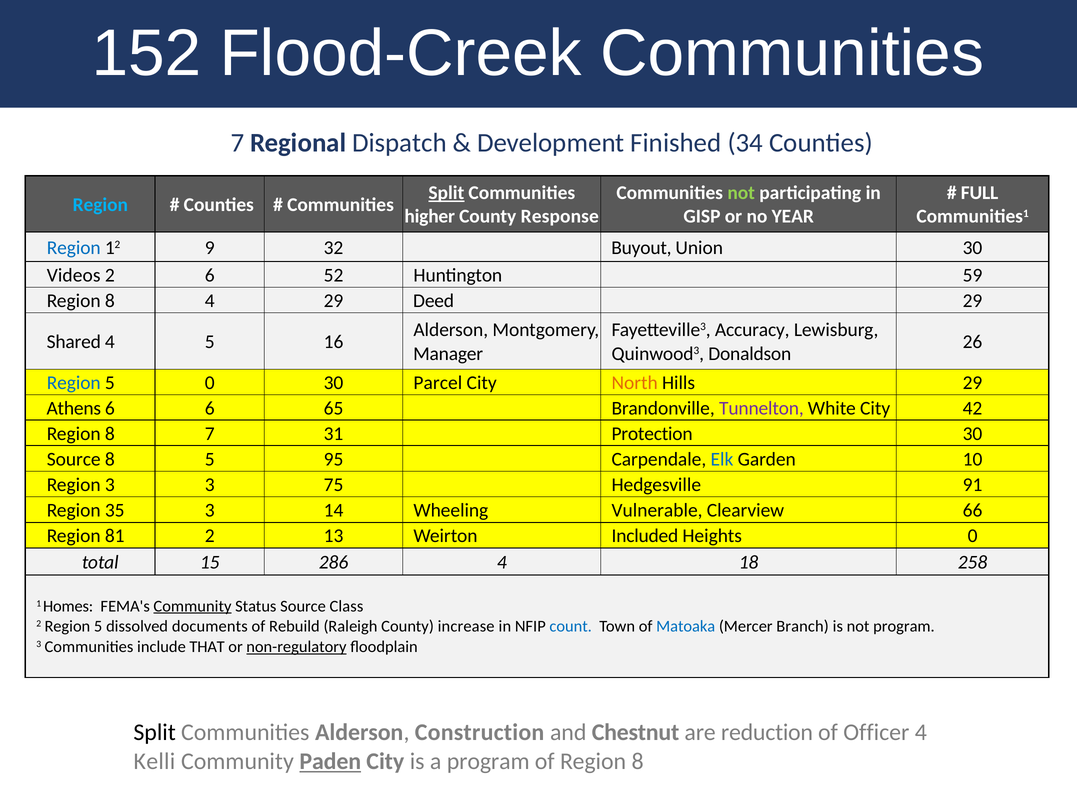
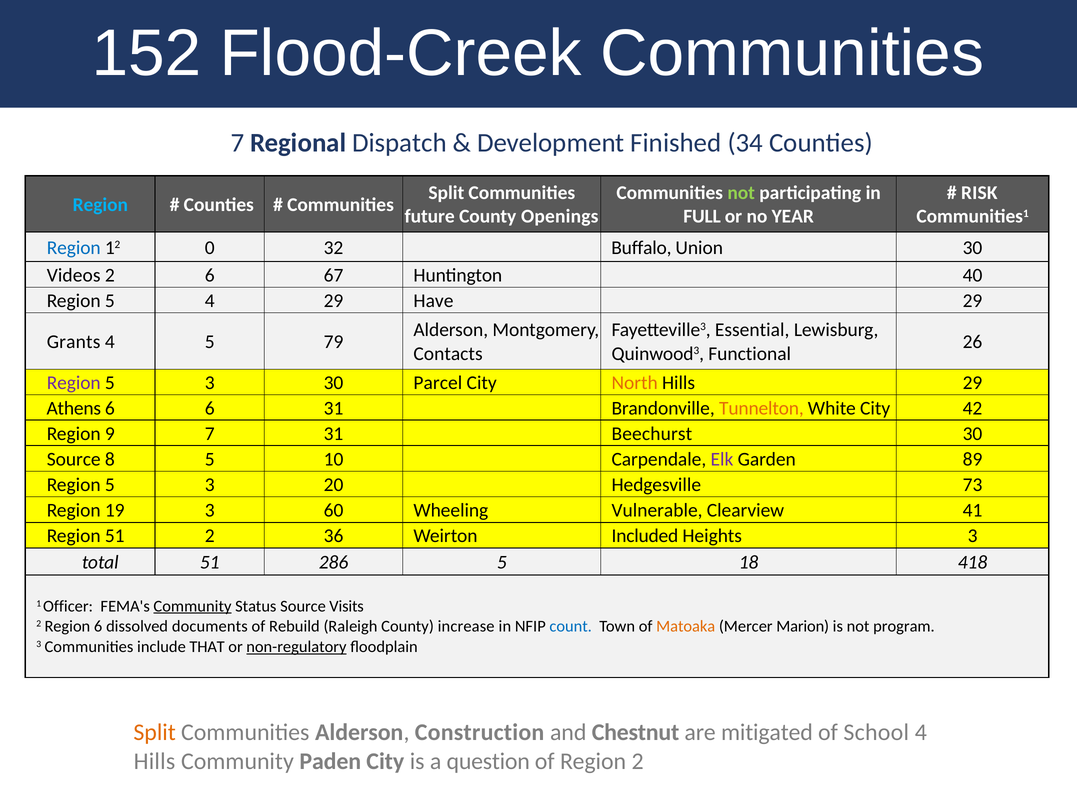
Split at (446, 193) underline: present -> none
FULL: FULL -> RISK
higher: higher -> future
Response: Response -> Openings
GISP: GISP -> FULL
9: 9 -> 0
Buyout: Buyout -> Buffalo
52: 52 -> 67
59: 59 -> 40
8 at (110, 301): 8 -> 5
Deed: Deed -> Have
Accuracy: Accuracy -> Essential
Shared: Shared -> Grants
16: 16 -> 79
Manager: Manager -> Contacts
Donaldson: Donaldson -> Functional
Region at (74, 383) colour: blue -> purple
0 at (210, 383): 0 -> 3
6 65: 65 -> 31
Tunnelton colour: purple -> orange
8 at (110, 433): 8 -> 9
Protection: Protection -> Beechurst
95: 95 -> 10
Elk colour: blue -> purple
10: 10 -> 89
3 at (110, 485): 3 -> 5
75: 75 -> 20
91: 91 -> 73
35: 35 -> 19
14: 14 -> 60
66: 66 -> 41
Region 81: 81 -> 51
13: 13 -> 36
Heights 0: 0 -> 3
total 15: 15 -> 51
286 4: 4 -> 5
258: 258 -> 418
Homes: Homes -> Officer
Class: Class -> Visits
2 Region 5: 5 -> 6
Matoaka colour: blue -> orange
Branch: Branch -> Marion
Split at (155, 732) colour: black -> orange
reduction: reduction -> mitigated
Officer: Officer -> School
Kelli at (154, 761): Kelli -> Hills
Paden underline: present -> none
a program: program -> question
of Region 8: 8 -> 2
